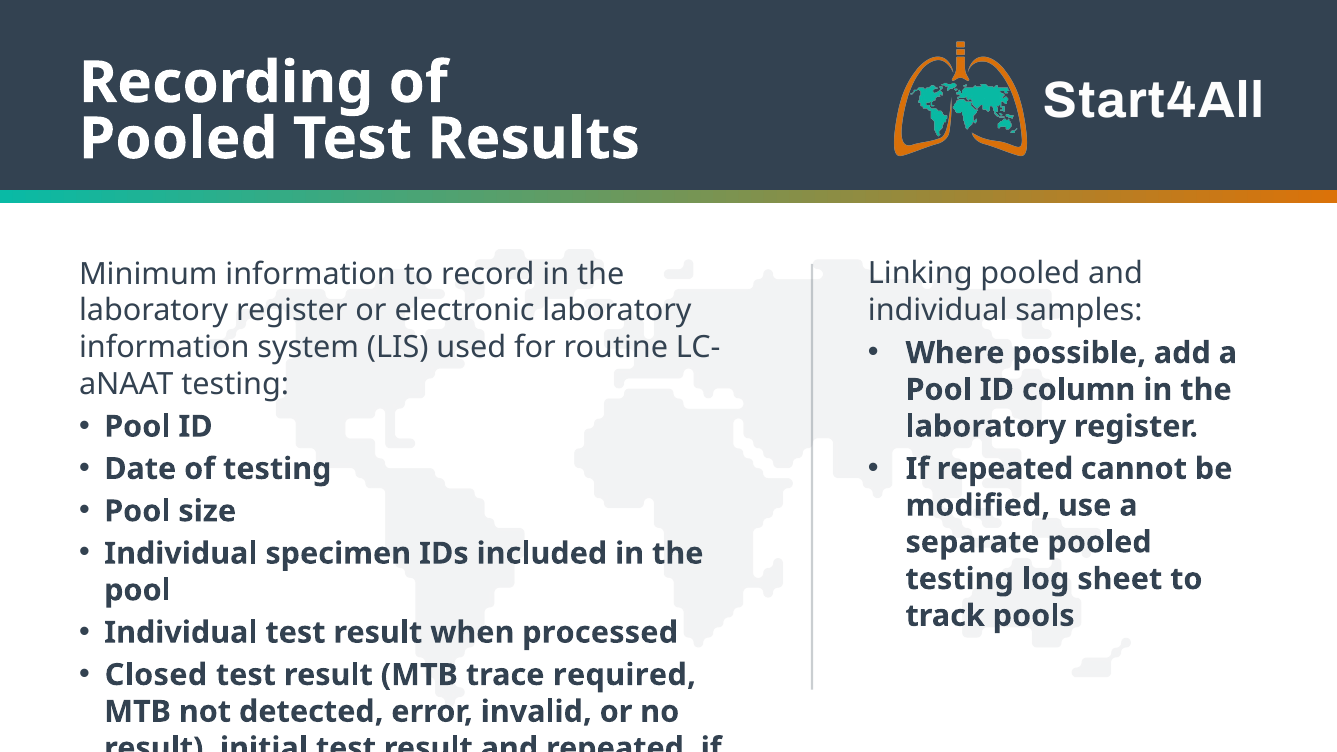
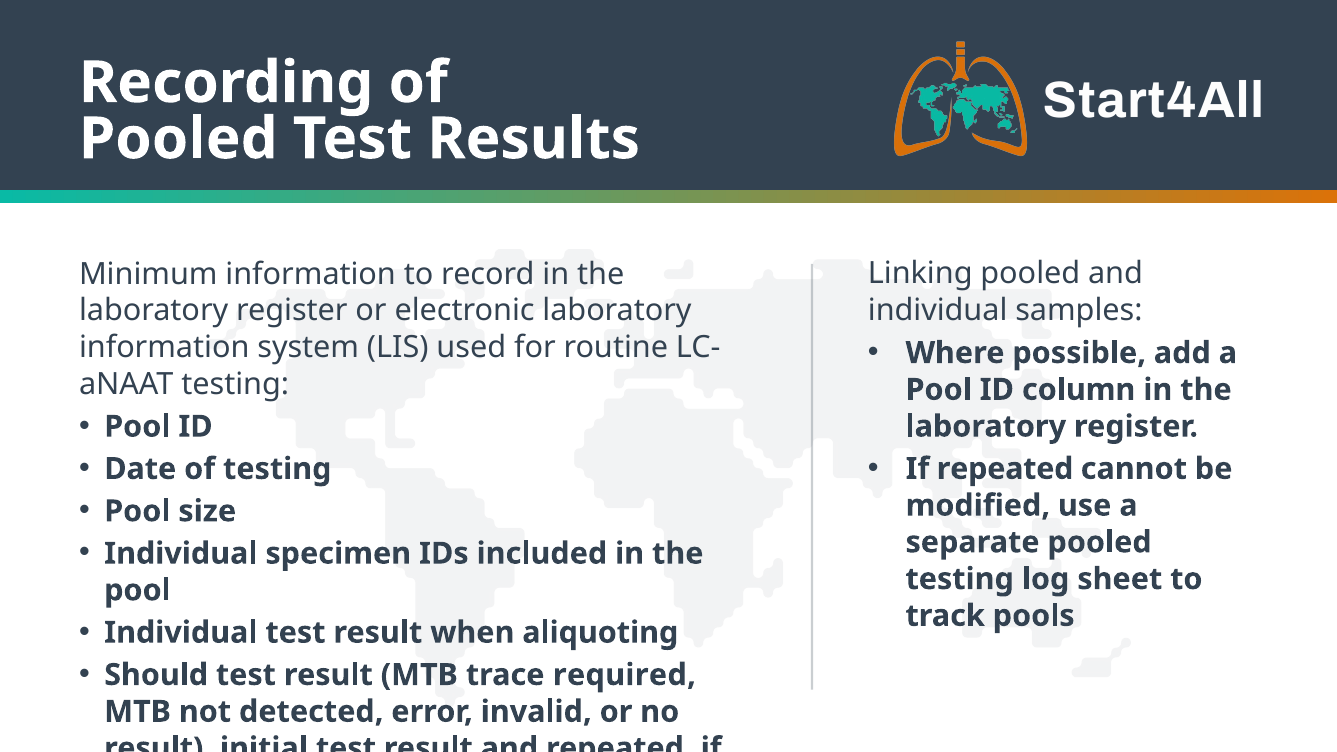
processed: processed -> aliquoting
Closed: Closed -> Should
